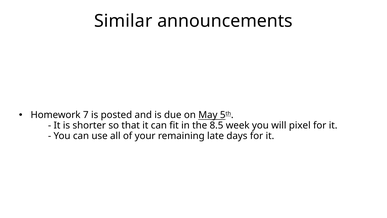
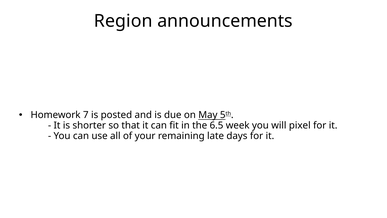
Similar: Similar -> Region
8.5: 8.5 -> 6.5
